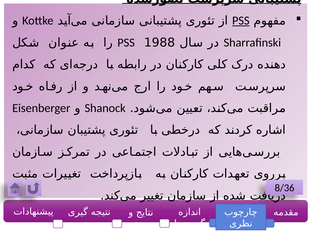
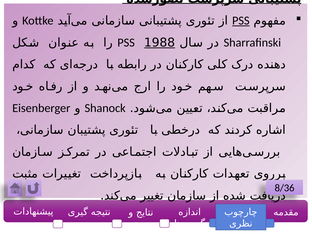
1988 underline: none -> present
